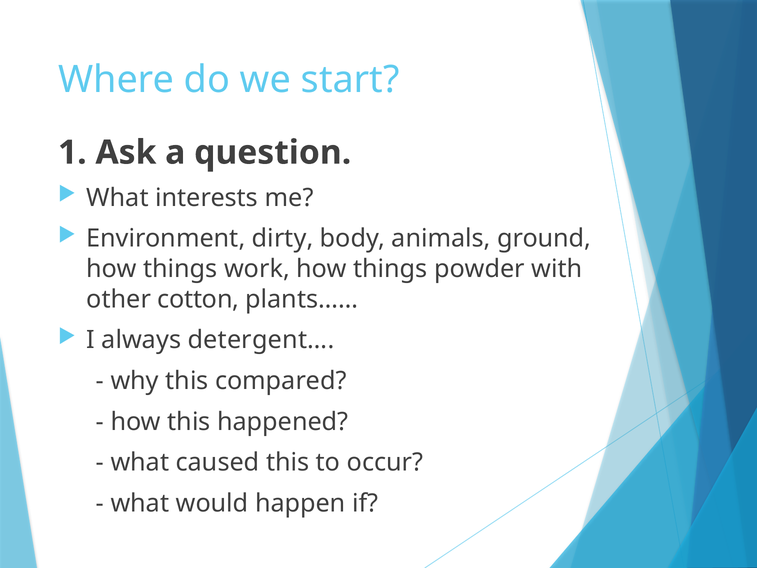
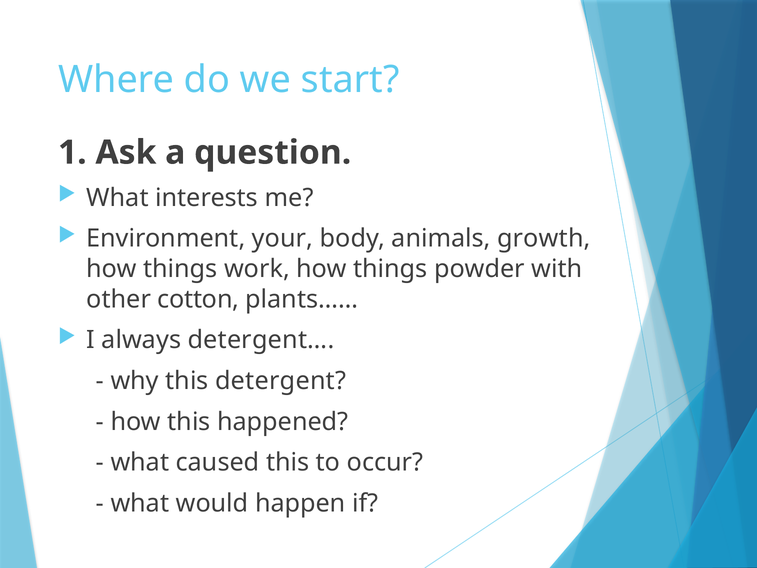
dirty: dirty -> your
ground: ground -> growth
compared: compared -> detergent
